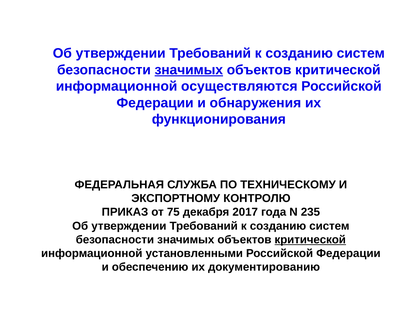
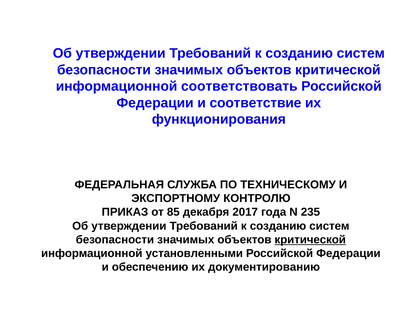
значимых at (189, 70) underline: present -> none
осуществляются: осуществляются -> соответствовать
обнаружения: обнаружения -> соответствие
75: 75 -> 85
